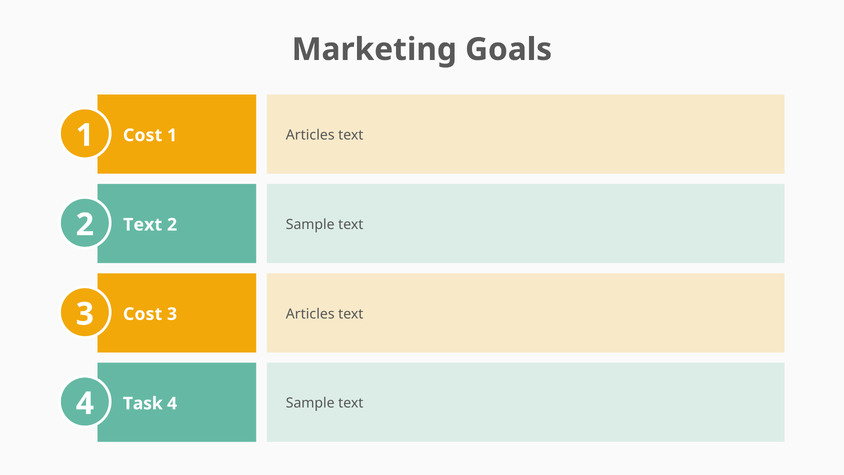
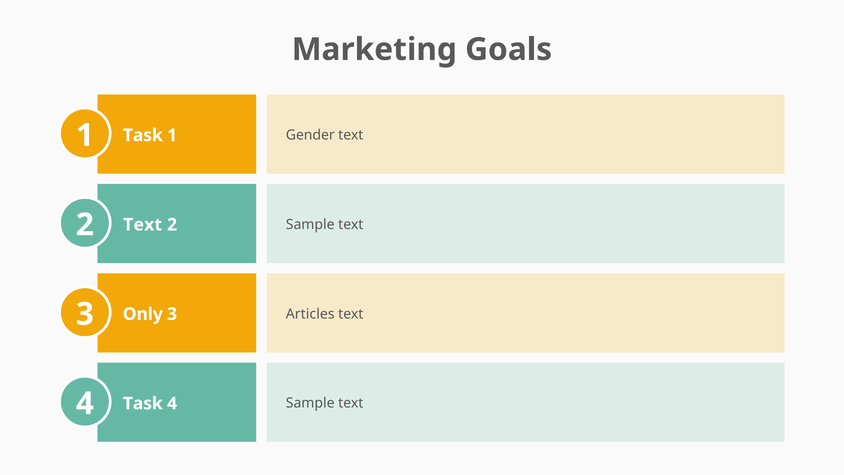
Cost at (143, 135): Cost -> Task
1 Articles: Articles -> Gender
Cost at (143, 314): Cost -> Only
